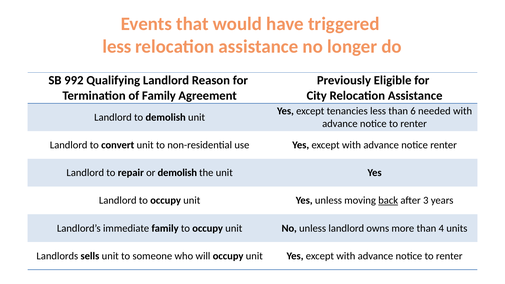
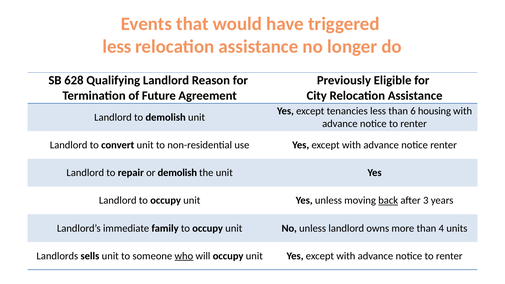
992: 992 -> 628
of Family: Family -> Future
needed: needed -> housing
who underline: none -> present
